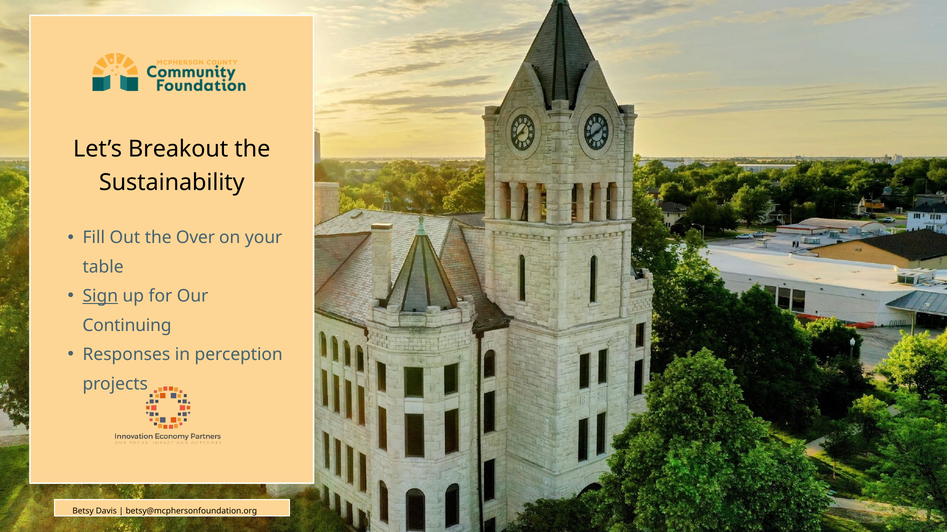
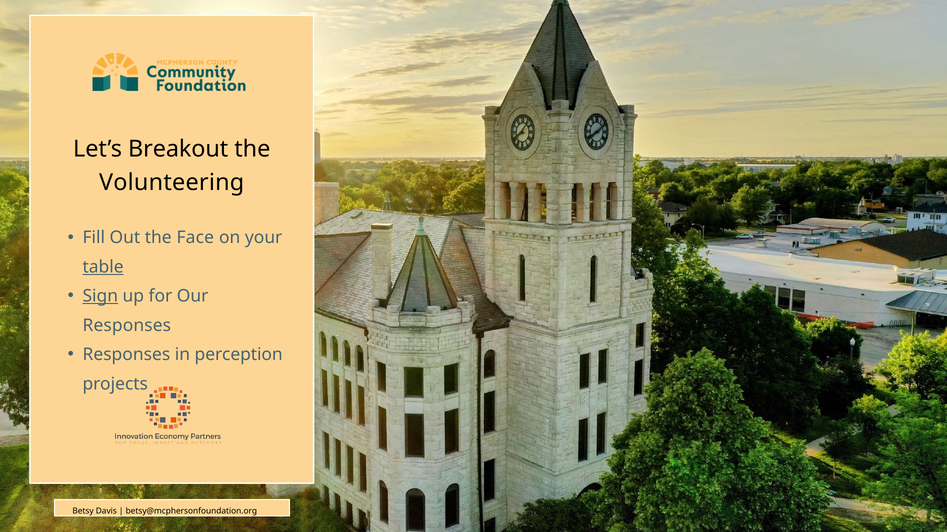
Sustainability: Sustainability -> Volunteering
Over: Over -> Face
table underline: none -> present
Continuing at (127, 326): Continuing -> Responses
